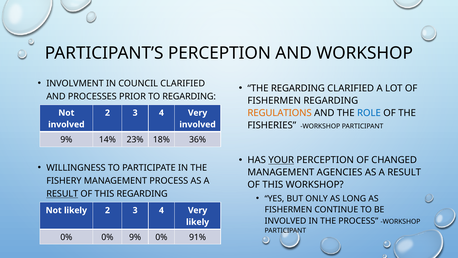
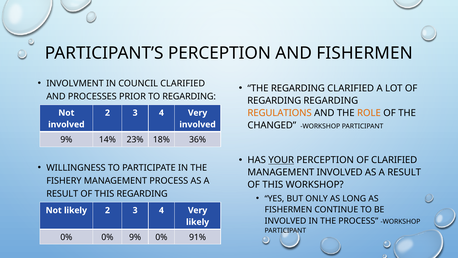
AND WORKSHOP: WORKSHOP -> FISHERMEN
FISHERMEN at (274, 100): FISHERMEN -> REGARDING
ROLE colour: blue -> orange
FISHERIES: FISHERIES -> CHANGED
OF CHANGED: CHANGED -> CLARIFIED
MANAGEMENT AGENCIES: AGENCIES -> INVOLVED
RESULT at (62, 194) underline: present -> none
